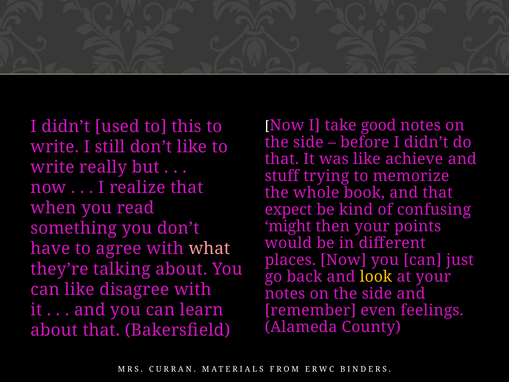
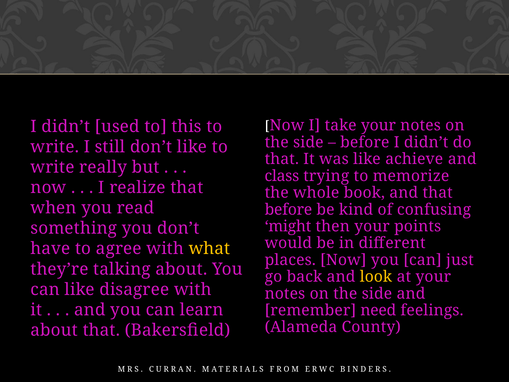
take good: good -> your
stuff: stuff -> class
expect at (288, 209): expect -> before
what colour: pink -> yellow
even: even -> need
